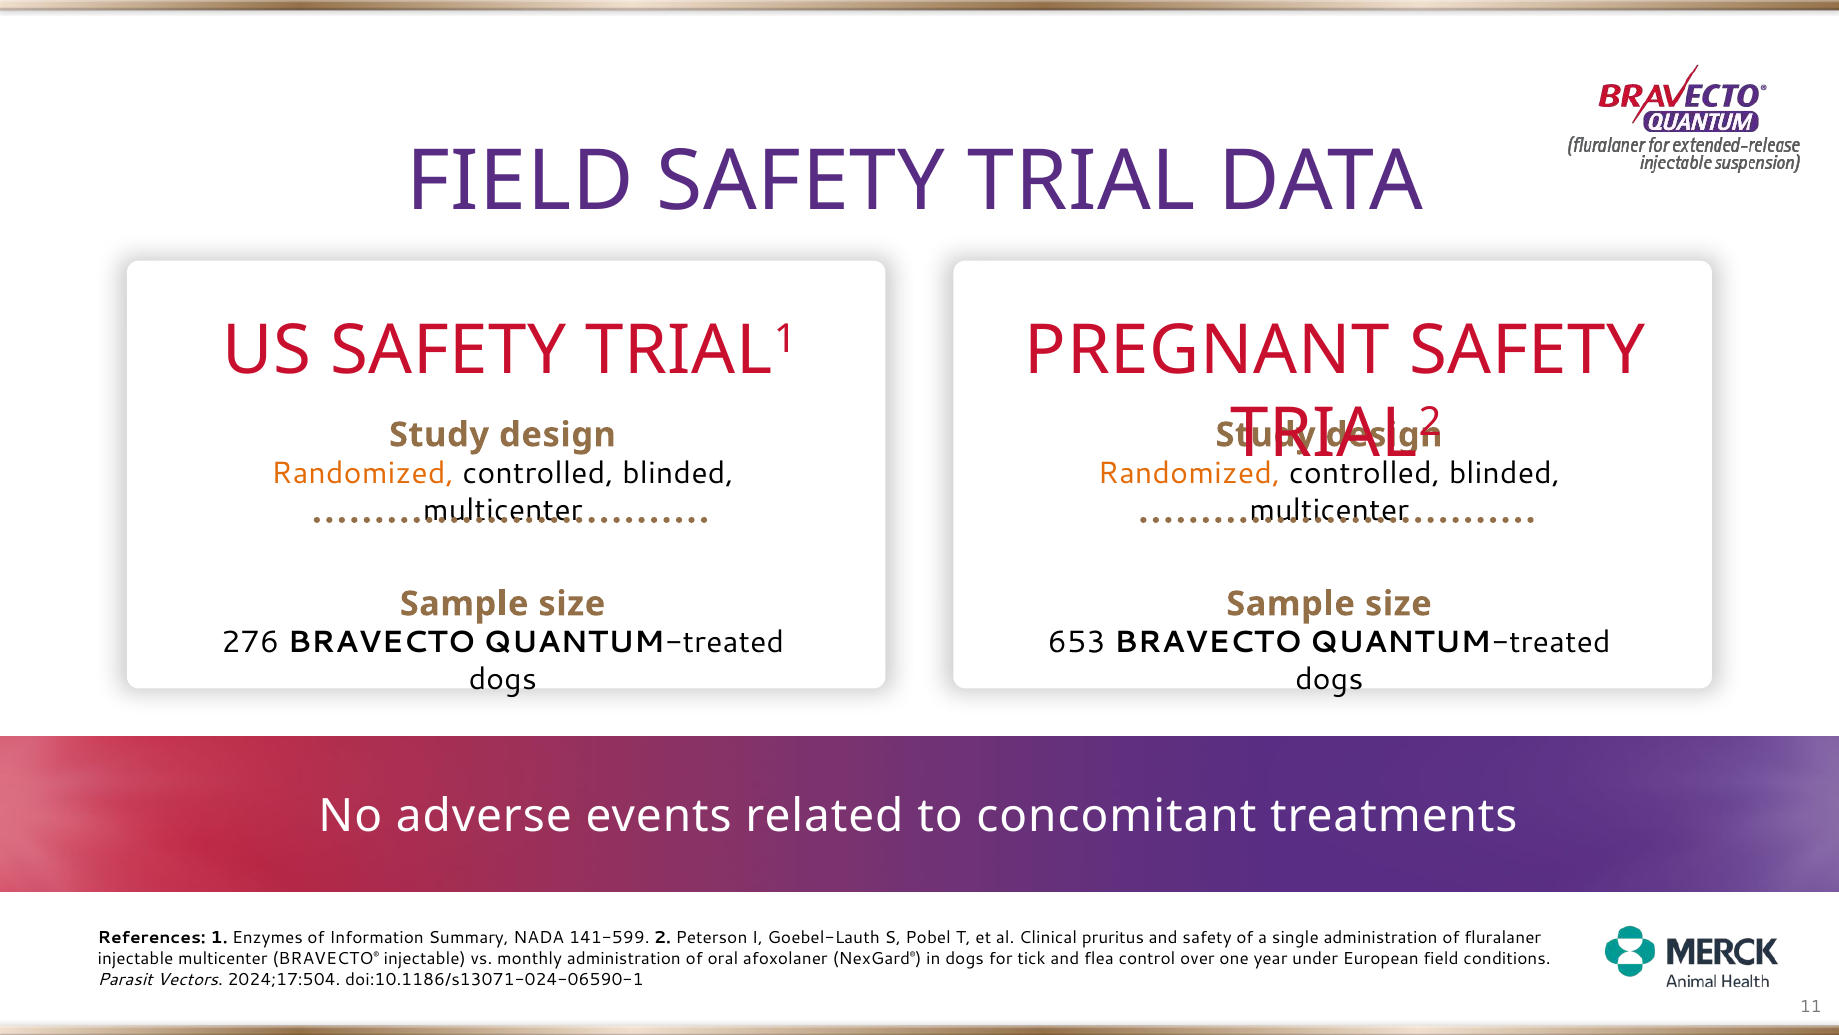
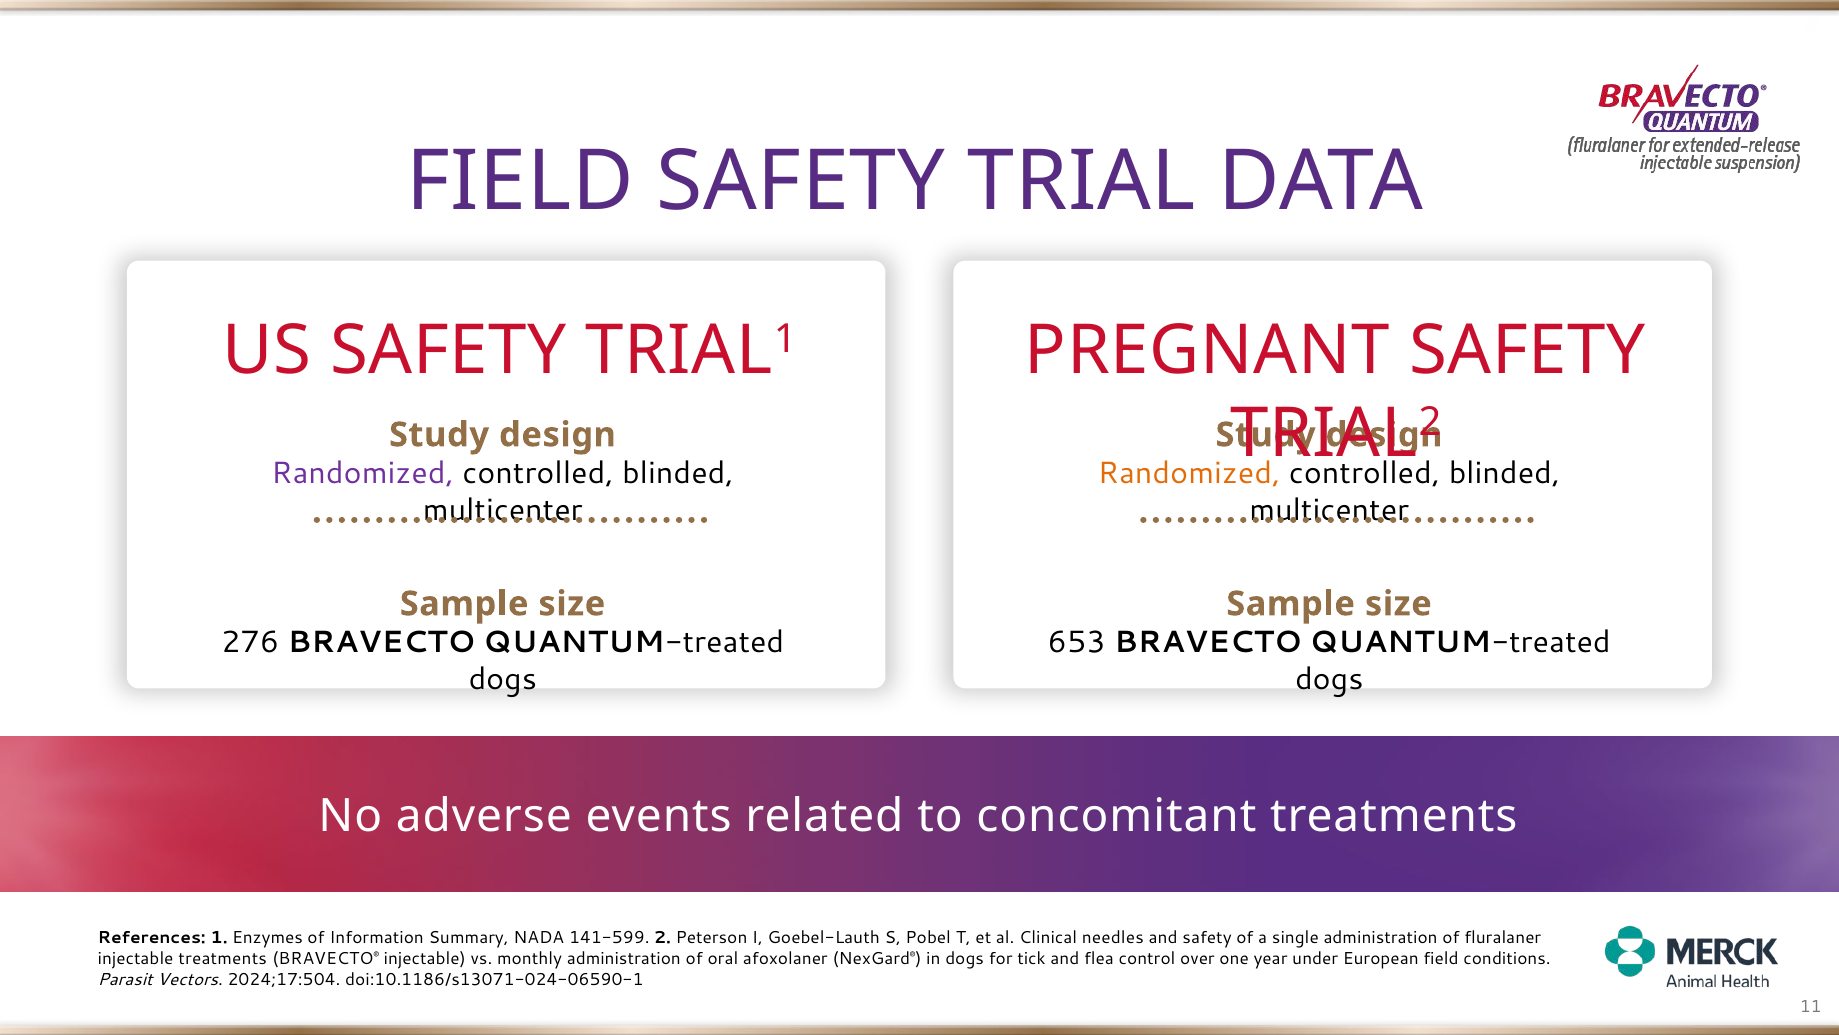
Randomized at (363, 473) colour: orange -> purple
pruritus: pruritus -> needles
injectable multicenter: multicenter -> treatments
